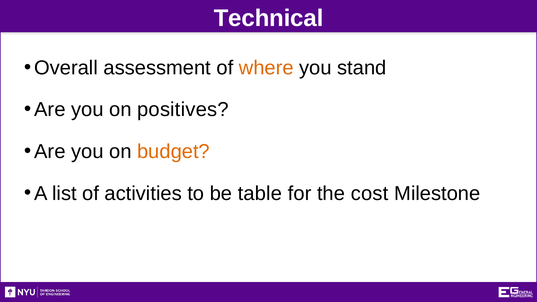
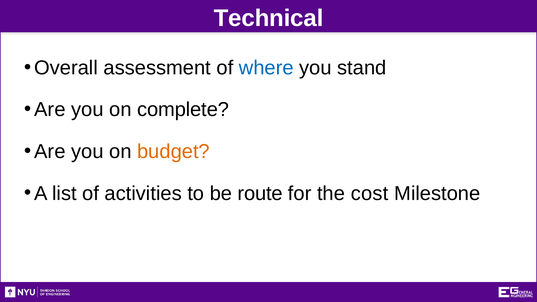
where colour: orange -> blue
positives: positives -> complete
table: table -> route
